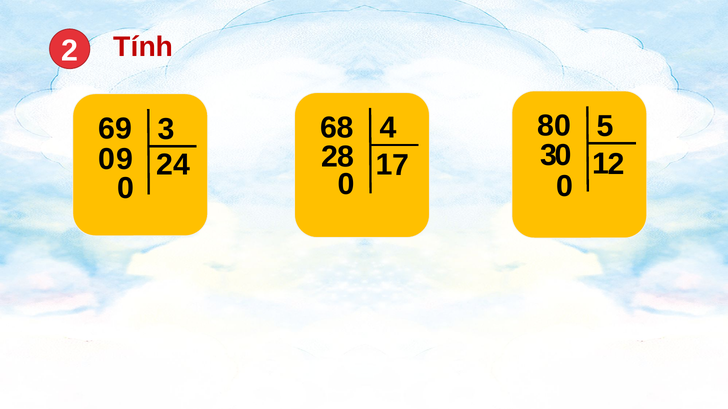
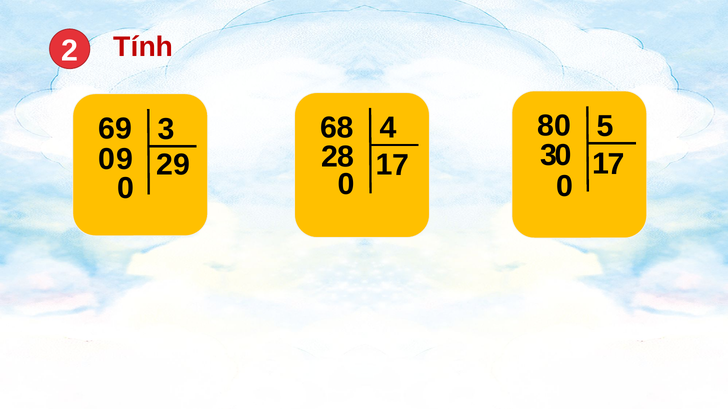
2 at (616, 164): 2 -> 7
4 at (182, 165): 4 -> 9
